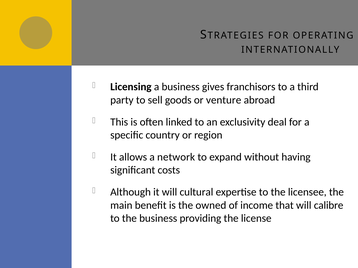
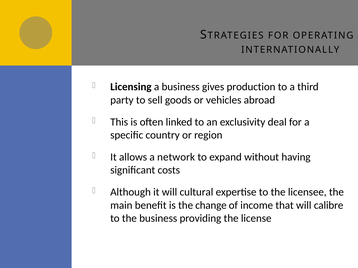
franchisors: franchisors -> production
venture: venture -> vehicles
owned: owned -> change
